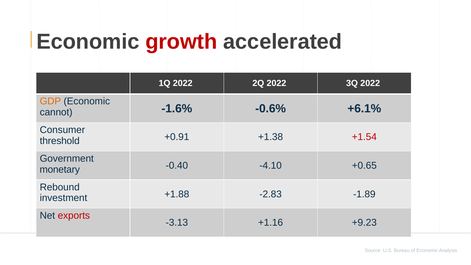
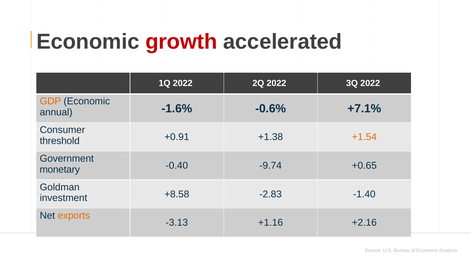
cannot: cannot -> annual
+6.1%: +6.1% -> +7.1%
+1.54 colour: red -> orange
-4.10: -4.10 -> -9.74
Rebound: Rebound -> Goldman
+1.88: +1.88 -> +8.58
-1.89: -1.89 -> -1.40
exports colour: red -> orange
+9.23: +9.23 -> +2.16
